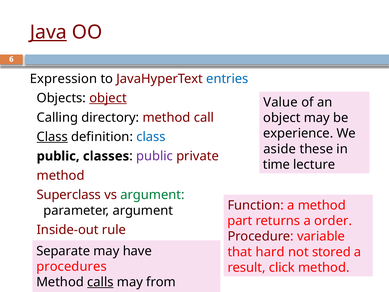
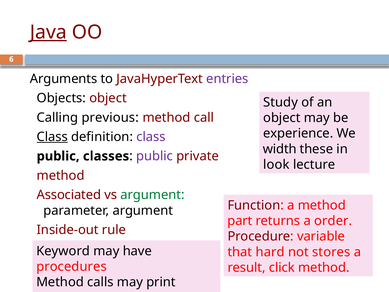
Expression at (63, 79): Expression -> Arguments
entries colour: blue -> purple
object at (108, 98) underline: present -> none
Value: Value -> Study
directory: directory -> previous
class at (151, 137) colour: blue -> purple
aside: aside -> width
time: time -> look
Superclass: Superclass -> Associated
Separate: Separate -> Keyword
stored: stored -> stores
calls underline: present -> none
from: from -> print
